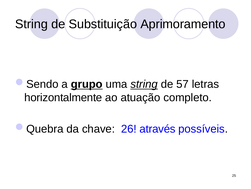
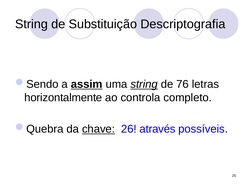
Aprimoramento: Aprimoramento -> Descriptografia
grupo: grupo -> assim
57: 57 -> 76
atuação: atuação -> controla
chave underline: none -> present
